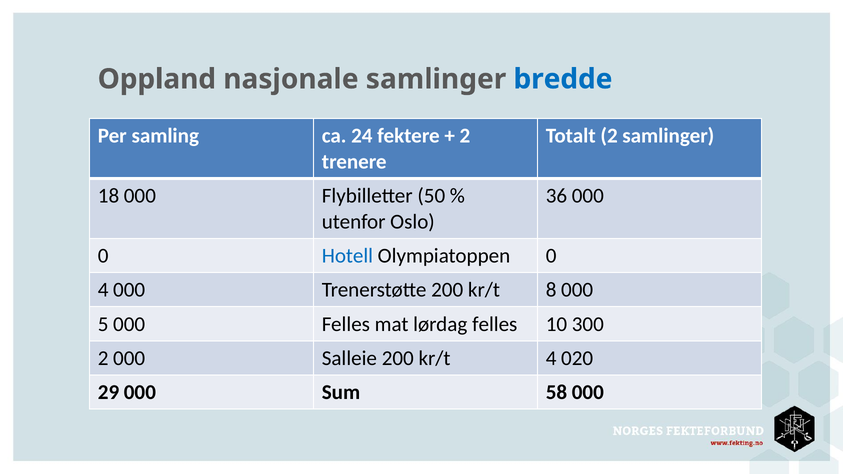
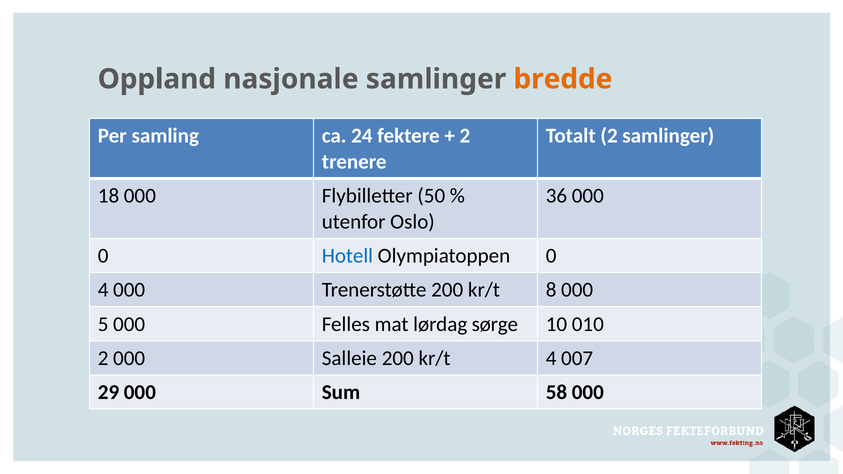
bredde colour: blue -> orange
lørdag felles: felles -> sørge
300: 300 -> 010
020: 020 -> 007
